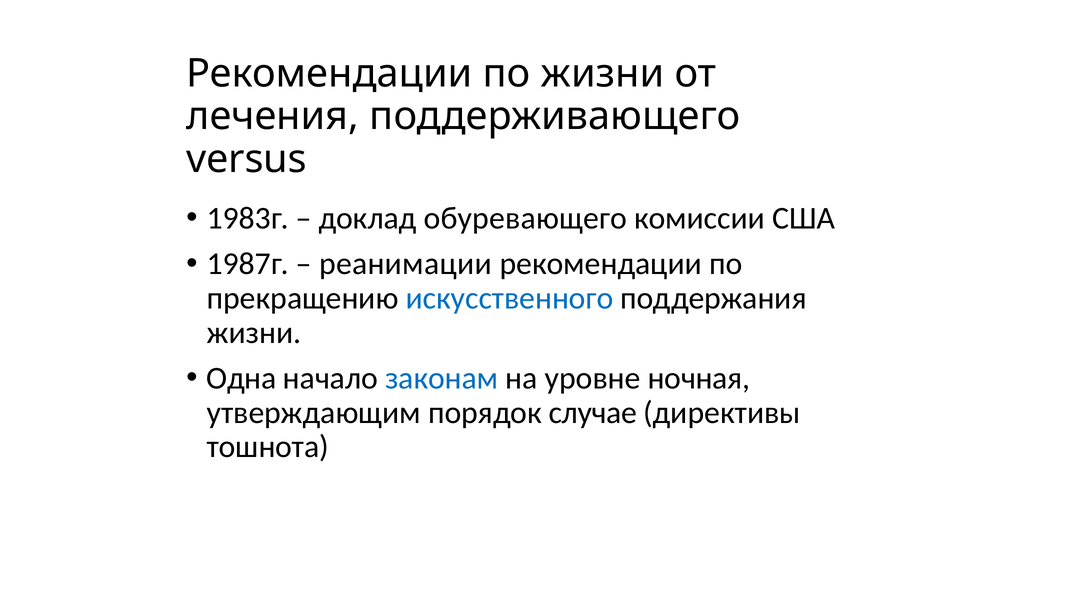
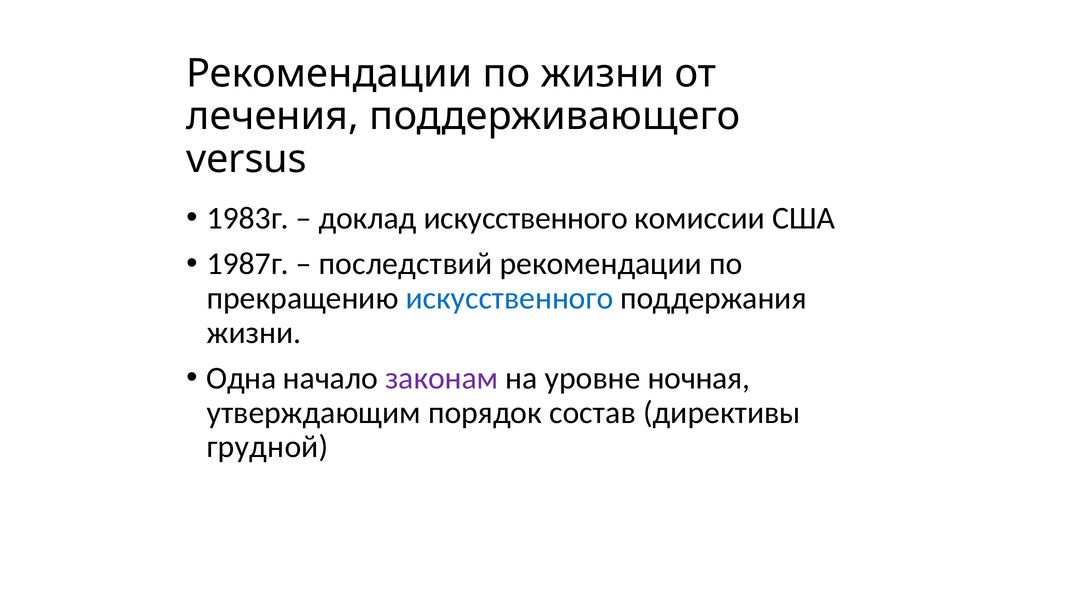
доклад обуревающего: обуревающего -> искусственного
реанимации: реанимации -> последствий
законам colour: blue -> purple
случае: случае -> состав
тошнота: тошнота -> грудной
